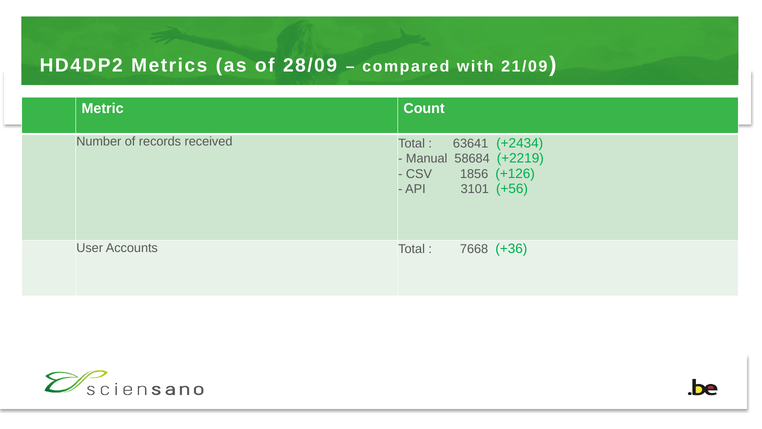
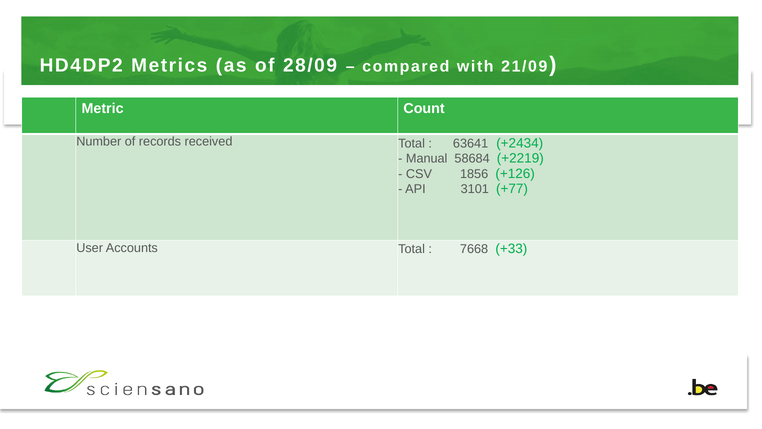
+56: +56 -> +77
+36: +36 -> +33
